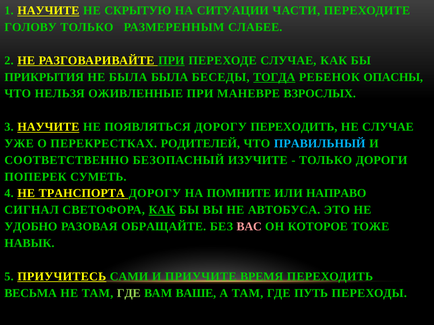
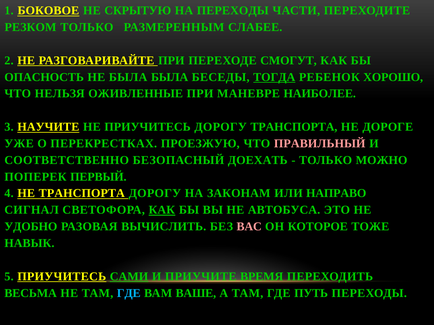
1 НАУЧИТЕ: НАУЧИТЕ -> БОКОВОЕ
НА СИТУАЦИИ: СИТУАЦИИ -> ПЕРЕХОДЫ
ГОЛОВУ: ГОЛОВУ -> РЕЗКОМ
ПРИ at (171, 61) underline: present -> none
ПЕРЕХОДЕ СЛУЧАЕ: СЛУЧАЕ -> СМОГУТ
ПРИКРЫТИЯ: ПРИКРЫТИЯ -> ОПАСНОСТЬ
ОПАСНЫ: ОПАСНЫ -> ХОРОШО
ВЗРОСЛЫХ: ВЗРОСЛЫХ -> НАИБОЛЕЕ
НЕ ПОЯВЛЯТЬСЯ: ПОЯВЛЯТЬСЯ -> ПРИУЧИТЕСЬ
ДОРОГУ ПЕРЕХОДИТЬ: ПЕРЕХОДИТЬ -> ТРАНСПОРТА
НЕ СЛУЧАЕ: СЛУЧАЕ -> ДОРОГЕ
РОДИТЕЛЕЙ: РОДИТЕЛЕЙ -> ПРОЕЗЖУЮ
ПРАВИЛЬНЫЙ colour: light blue -> pink
ИЗУЧИТЕ: ИЗУЧИТЕ -> ДОЕХАТЬ
ДОРОГИ: ДОРОГИ -> МОЖНО
СУМЕТЬ: СУМЕТЬ -> ПЕРВЫЙ
ПОМНИТЕ: ПОМНИТЕ -> ЗАКОНАМ
ОБРАЩАЙТЕ: ОБРАЩАЙТЕ -> ВЫЧИСЛИТЬ
САМИ underline: none -> present
ГДЕ at (129, 293) colour: light green -> light blue
